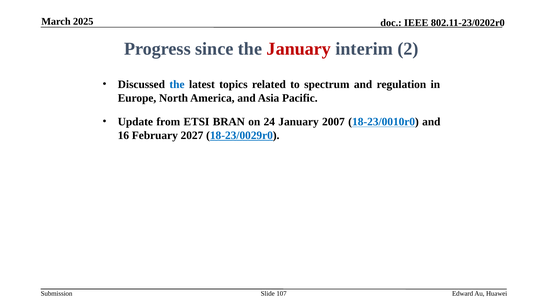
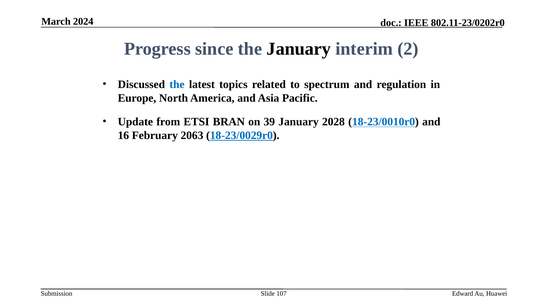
2025: 2025 -> 2024
January at (299, 49) colour: red -> black
24: 24 -> 39
2007: 2007 -> 2028
2027: 2027 -> 2063
